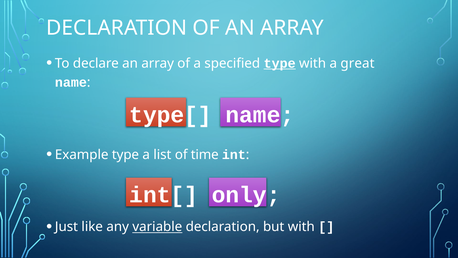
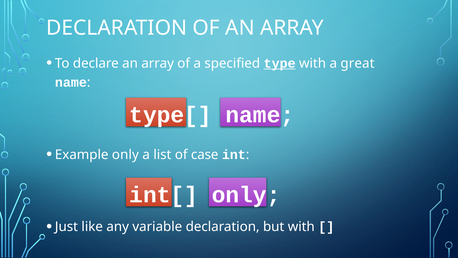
Example type: type -> only
time: time -> case
variable underline: present -> none
